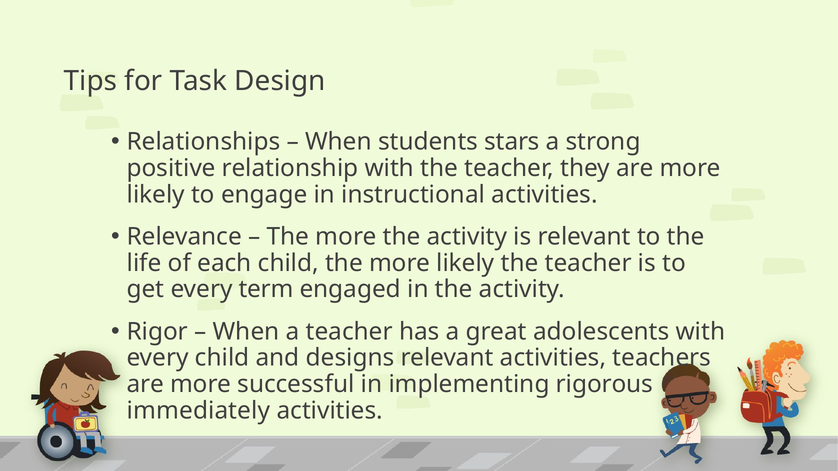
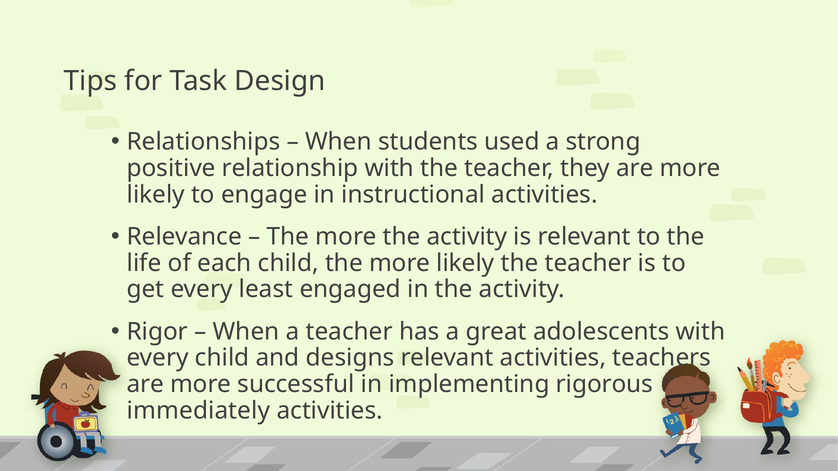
stars: stars -> used
term: term -> least
